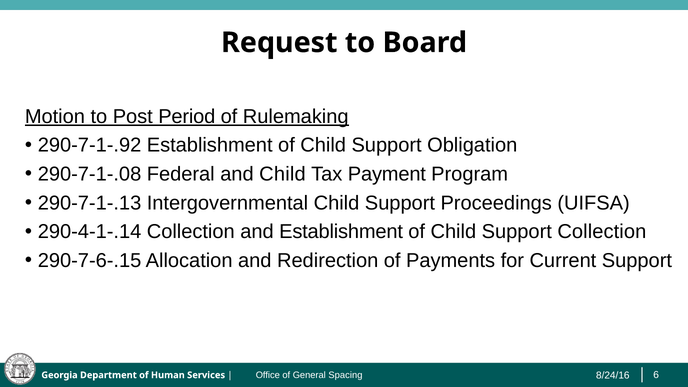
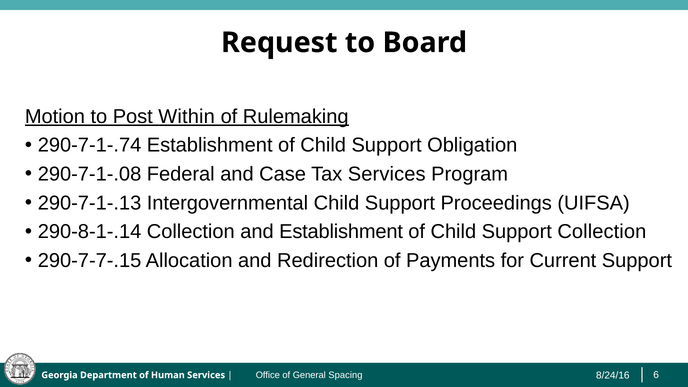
Period: Period -> Within
290-7-1-.92: 290-7-1-.92 -> 290-7-1-.74
and Child: Child -> Case
Tax Payment: Payment -> Services
290-4-1-.14: 290-4-1-.14 -> 290-8-1-.14
290-7-6-.15: 290-7-6-.15 -> 290-7-7-.15
